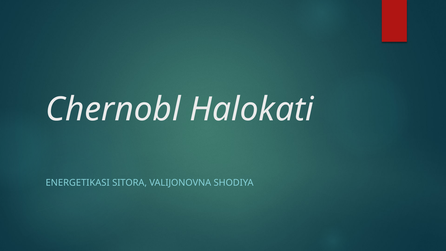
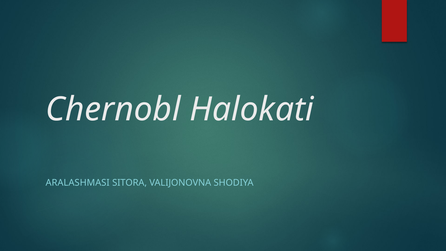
ENERGETIKASI: ENERGETIKASI -> ARALASHMASI
